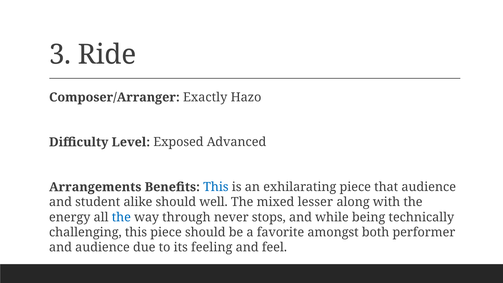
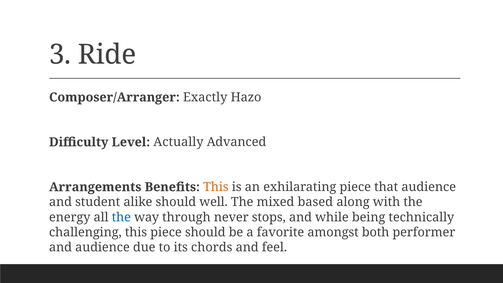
Exposed: Exposed -> Actually
This at (216, 187) colour: blue -> orange
lesser: lesser -> based
feeling: feeling -> chords
